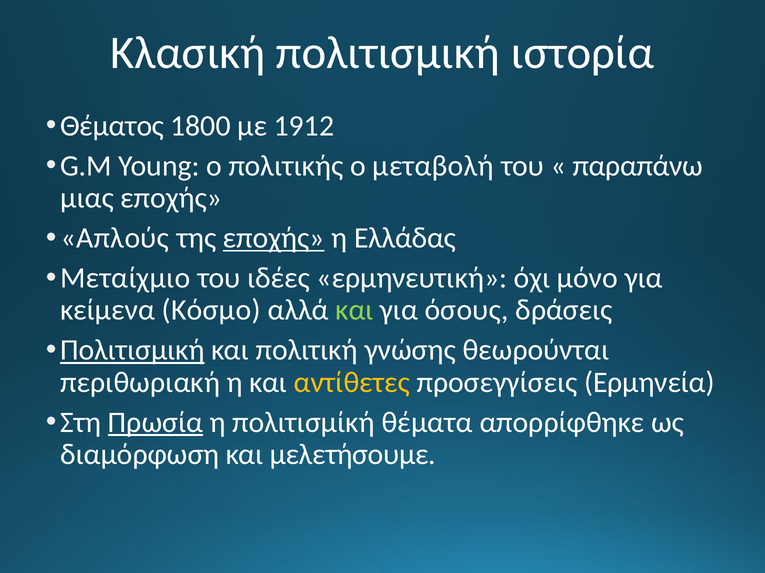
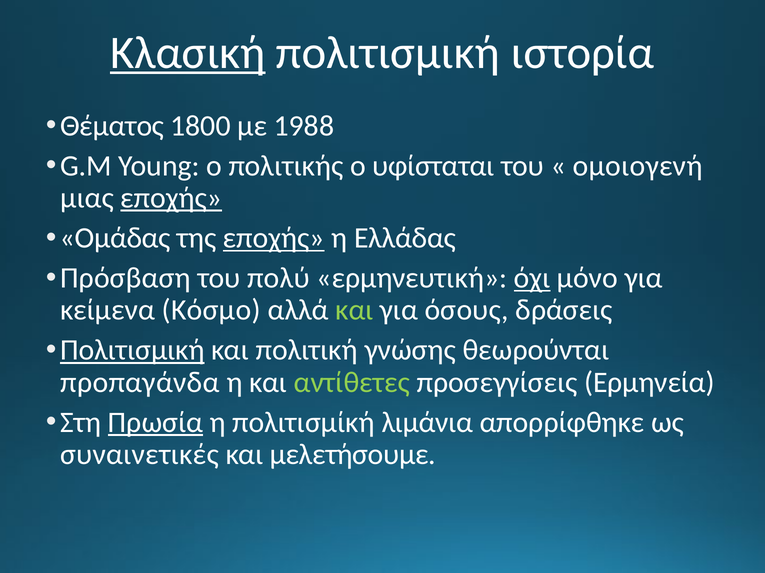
Κλασική underline: none -> present
1912: 1912 -> 1988
μεταβολή: μεταβολή -> υφίσταται
παραπάνω: παραπάνω -> ομοιογενή
εποχής at (171, 198) underline: none -> present
Απλούς: Απλούς -> Ομάδας
Μεταίχμιο: Μεταίχμιο -> Πρόσβαση
ιδέες: ιδέες -> πολύ
όχι underline: none -> present
περιθωριακή: περιθωριακή -> προπαγάνδα
αντίθετες colour: yellow -> light green
θέματα: θέματα -> λιμάνια
διαμόρφωση: διαμόρφωση -> συναινετικές
